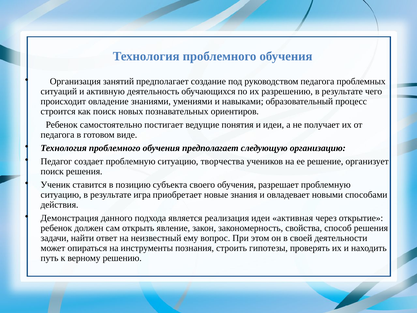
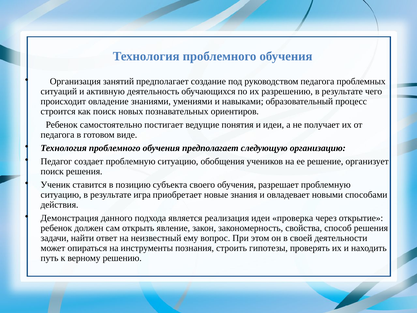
творчества: творчества -> обобщения
активная: активная -> проверка
